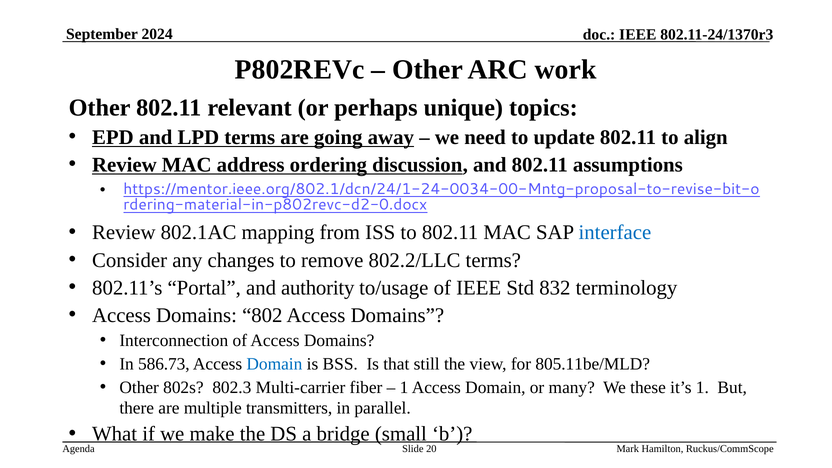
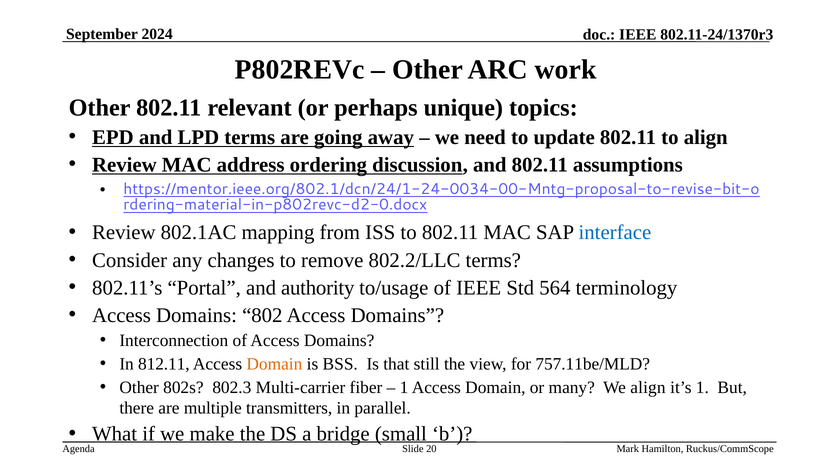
832: 832 -> 564
586.73: 586.73 -> 812.11
Domain at (274, 364) colour: blue -> orange
805.11be/MLD: 805.11be/MLD -> 757.11be/MLD
We these: these -> align
